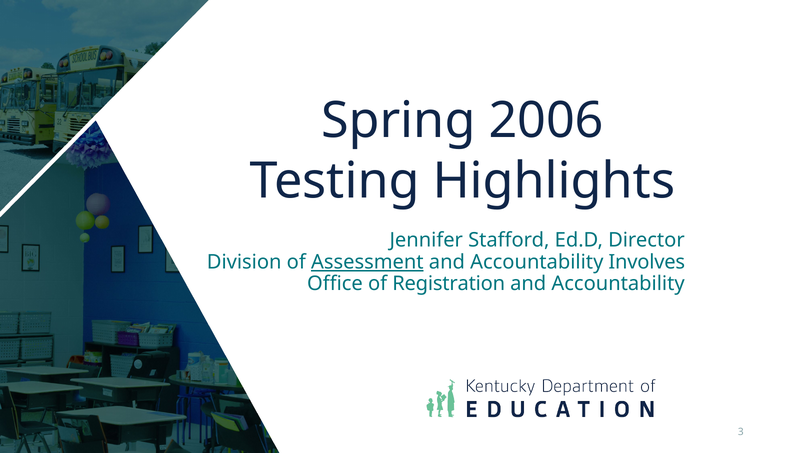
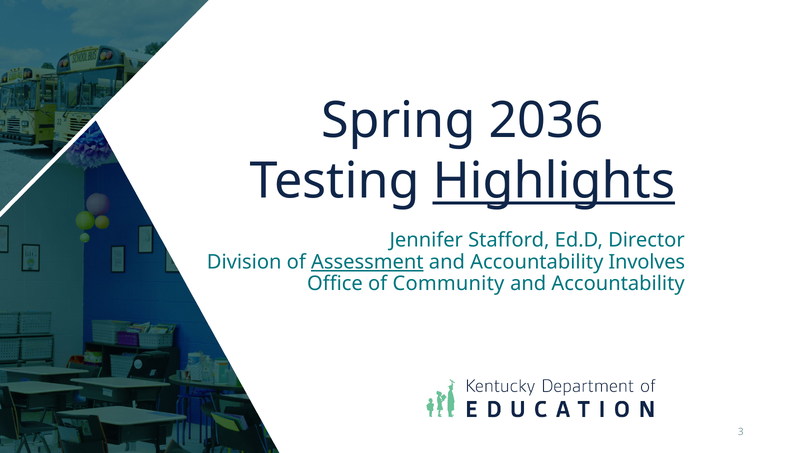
2006: 2006 -> 2036
Highlights underline: none -> present
Registration: Registration -> Community
